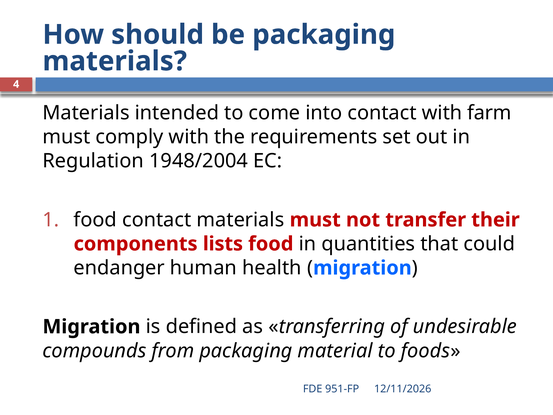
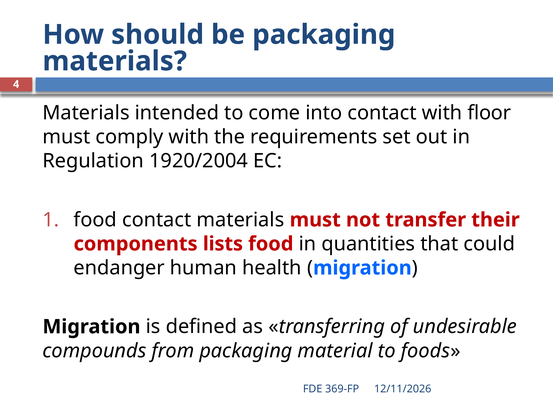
farm: farm -> floor
1948/2004: 1948/2004 -> 1920/2004
951-FP: 951-FP -> 369-FP
